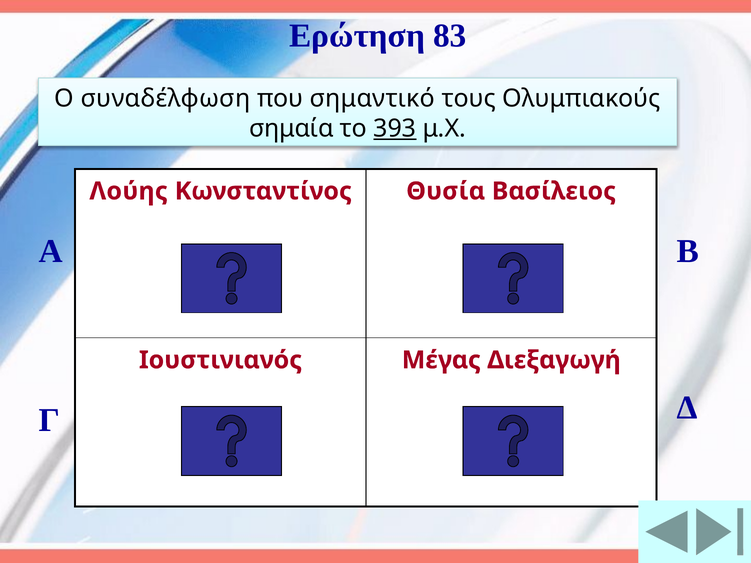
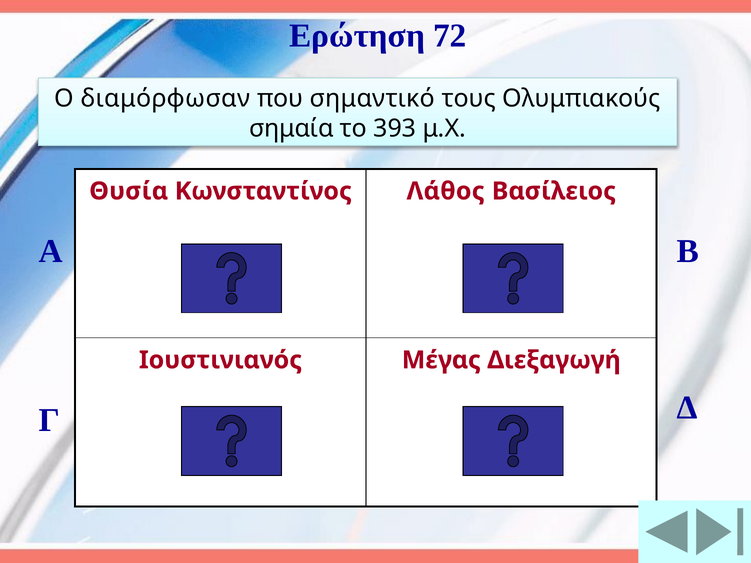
83: 83 -> 72
συναδέλφωση: συναδέλφωση -> διαμόρφωσαν
393 underline: present -> none
Λούης: Λούης -> Θυσία
Θυσία: Θυσία -> Λάθος
